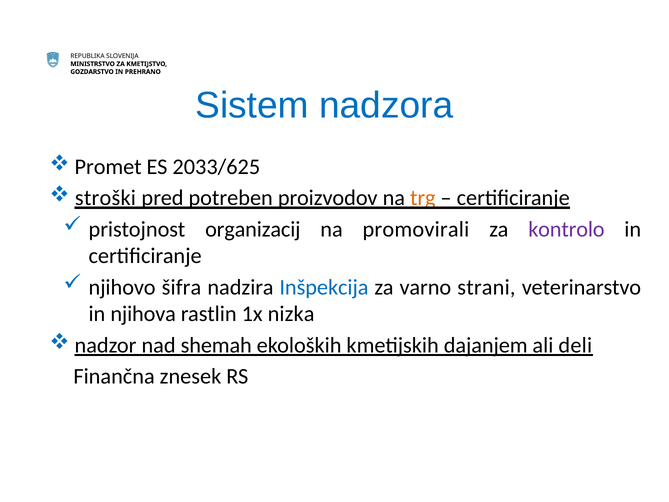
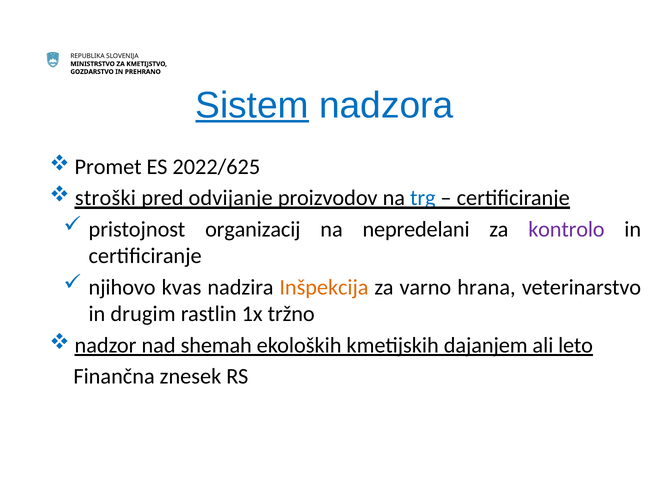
Sistem underline: none -> present
2033/625: 2033/625 -> 2022/625
potreben: potreben -> odvijanje
trg colour: orange -> blue
promovirali: promovirali -> nepredelani
šifra: šifra -> kvas
Inšpekcija colour: blue -> orange
strani: strani -> hrana
njihova: njihova -> drugim
nizka: nizka -> tržno
deli: deli -> leto
